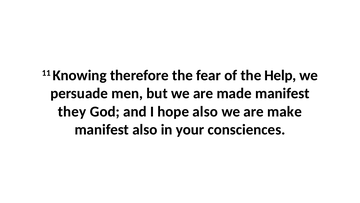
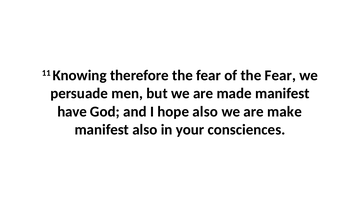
of the Help: Help -> Fear
they: they -> have
